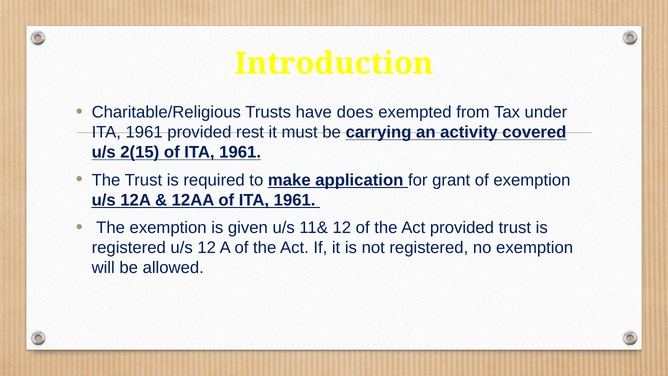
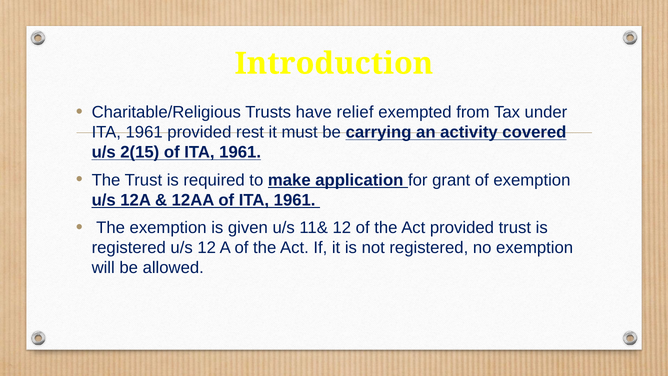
does: does -> relief
